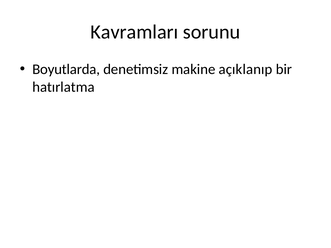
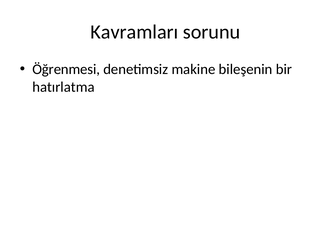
Boyutlarda: Boyutlarda -> Öğrenmesi
açıklanıp: açıklanıp -> bileşenin
